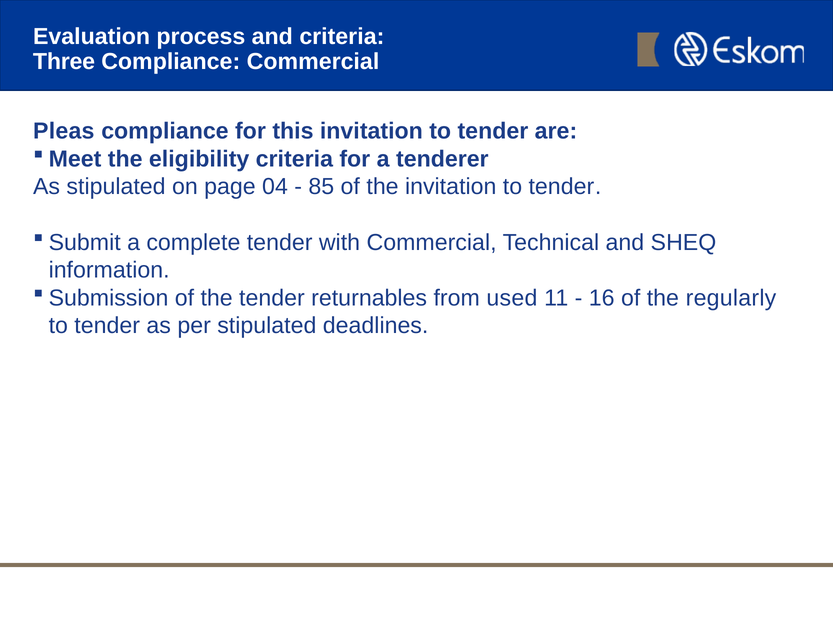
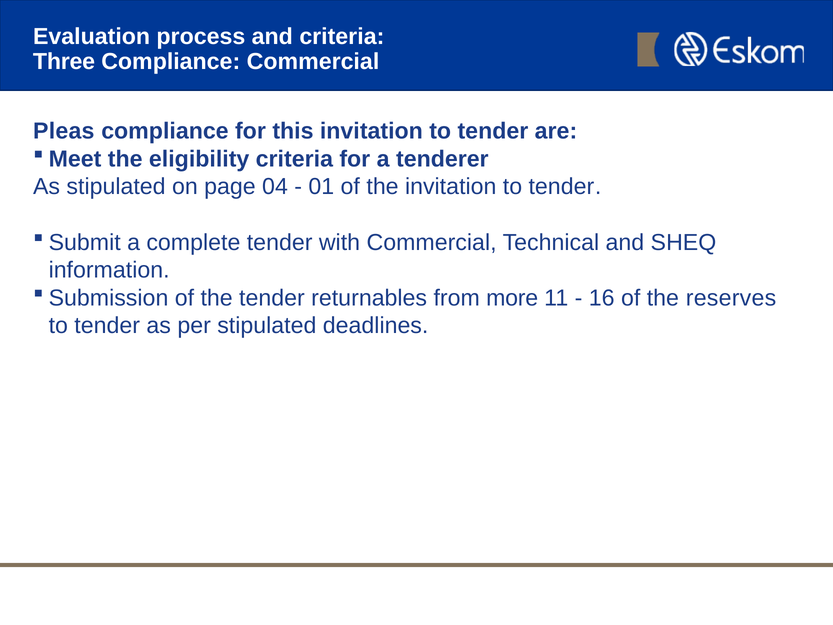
85: 85 -> 01
used: used -> more
regularly: regularly -> reserves
